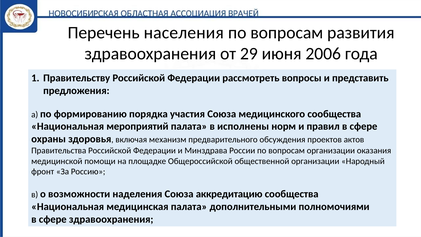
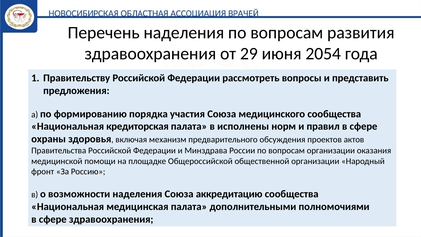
Перечень населения: населения -> наделения
2006: 2006 -> 2054
мероприятий: мероприятий -> кредиторская
